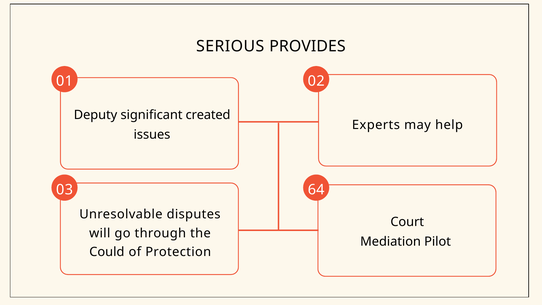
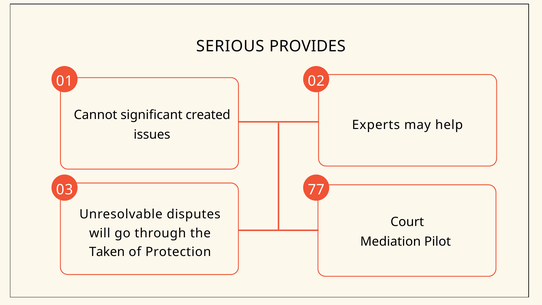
Deputy: Deputy -> Cannot
64: 64 -> 77
Could: Could -> Taken
